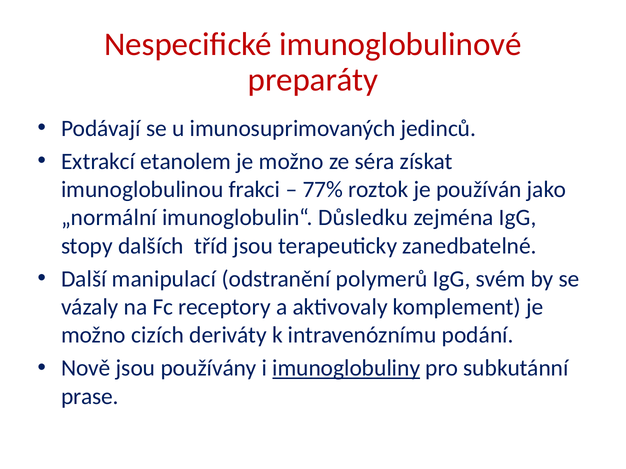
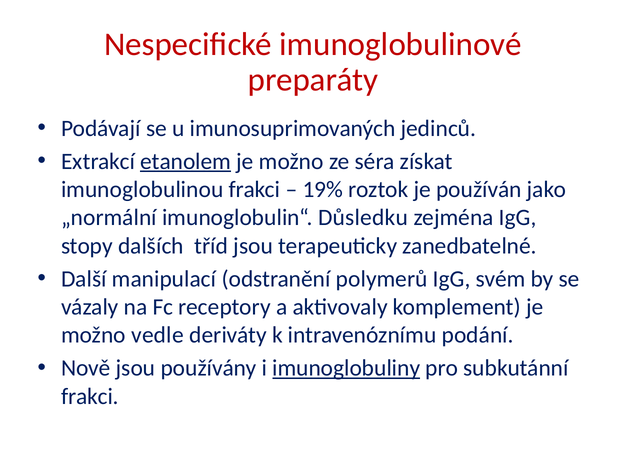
etanolem underline: none -> present
77%: 77% -> 19%
cizích: cizích -> vedle
prase at (90, 397): prase -> frakci
